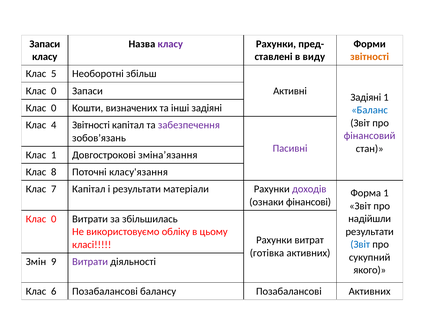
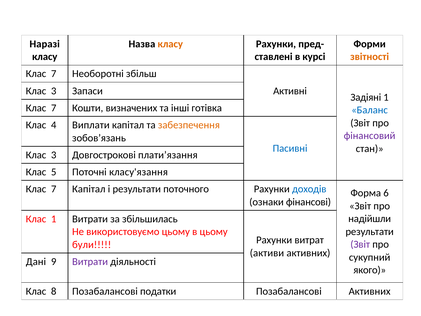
Запаси at (45, 44): Запаси -> Наразі
класу at (170, 44) colour: purple -> orange
виду: виду -> курсі
5 at (54, 74): 5 -> 7
0 at (54, 91): 0 -> 3
0 at (54, 108): 0 -> 7
інші задіяні: задіяні -> готівка
4 Звітності: Звітності -> Виплати
забезпечення colour: purple -> orange
Пасивні colour: purple -> blue
1 at (54, 155): 1 -> 3
зміна’язання: зміна’язання -> плати’язання
8: 8 -> 5
матеріали: матеріали -> поточного
доходів colour: purple -> blue
Форма 1: 1 -> 6
0 at (54, 219): 0 -> 1
використовуємо обліку: обліку -> цьому
Звіт at (360, 244) colour: blue -> purple
класі: класі -> були
готівка: готівка -> активи
Змін: Змін -> Дані
6: 6 -> 8
балансу: балансу -> податки
